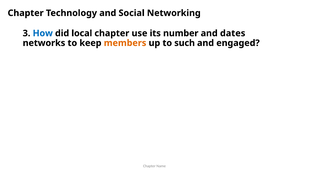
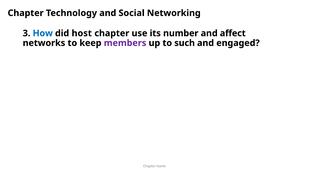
local: local -> host
dates: dates -> affect
members colour: orange -> purple
